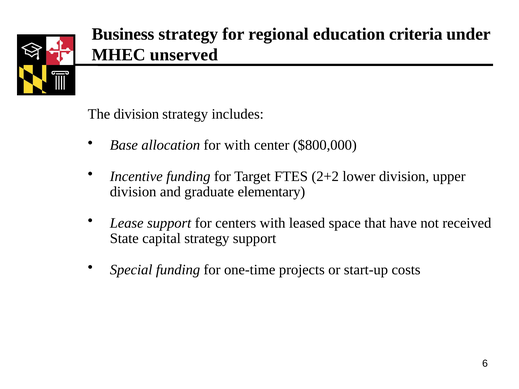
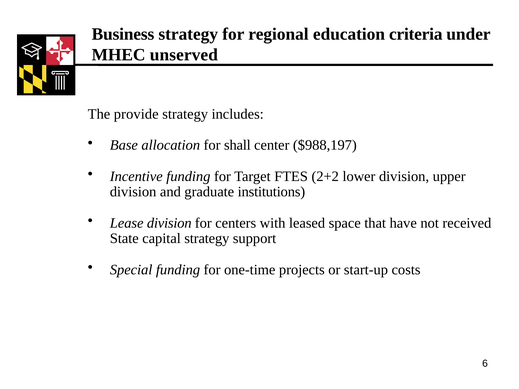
The division: division -> provide
for with: with -> shall
$800,000: $800,000 -> $988,197
elementary: elementary -> institutions
Lease support: support -> division
